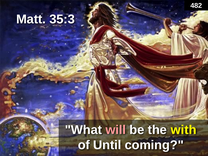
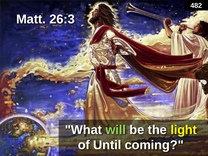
35:3: 35:3 -> 26:3
will colour: pink -> light green
with: with -> light
